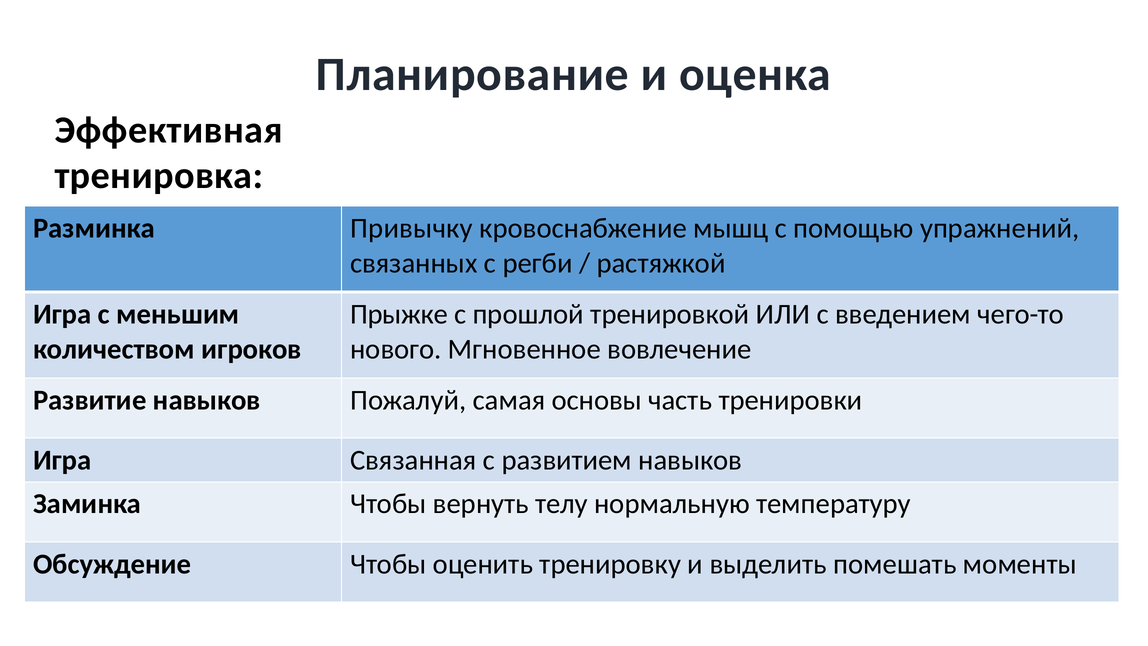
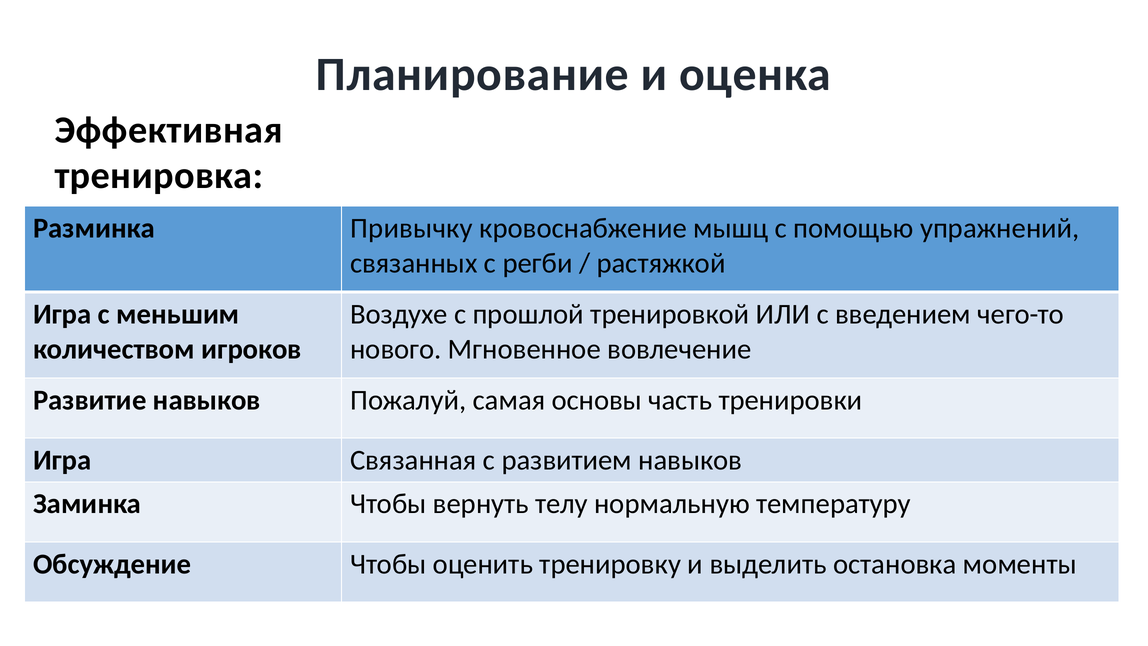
Прыжке: Прыжке -> Воздухе
помешать: помешать -> остановка
